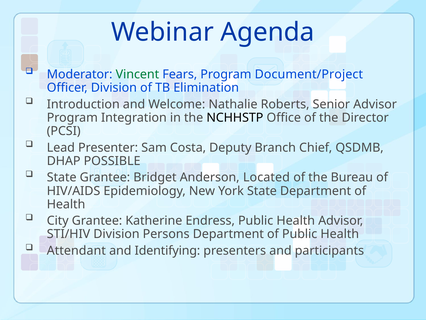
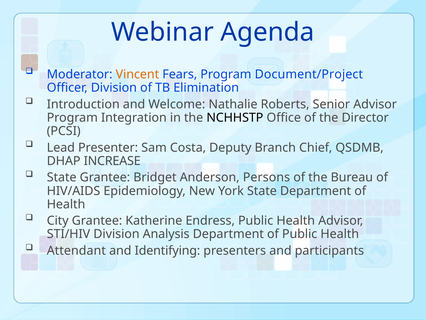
Vincent colour: green -> orange
POSSIBLE: POSSIBLE -> INCREASE
Located: Located -> Persons
Persons: Persons -> Analysis
